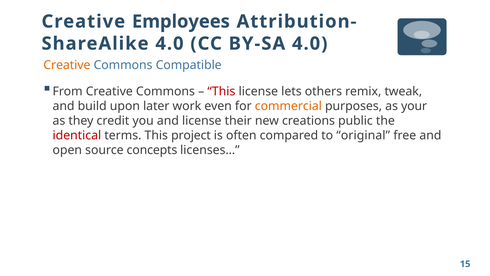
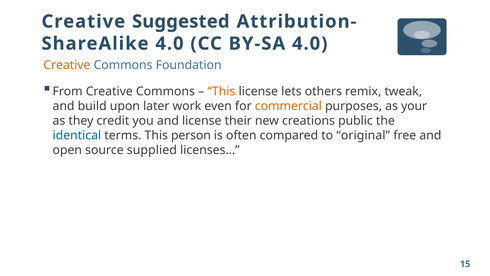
Employees: Employees -> Suggested
Compatible: Compatible -> Foundation
This at (221, 91) colour: red -> orange
identical colour: red -> blue
project: project -> person
concepts: concepts -> supplied
